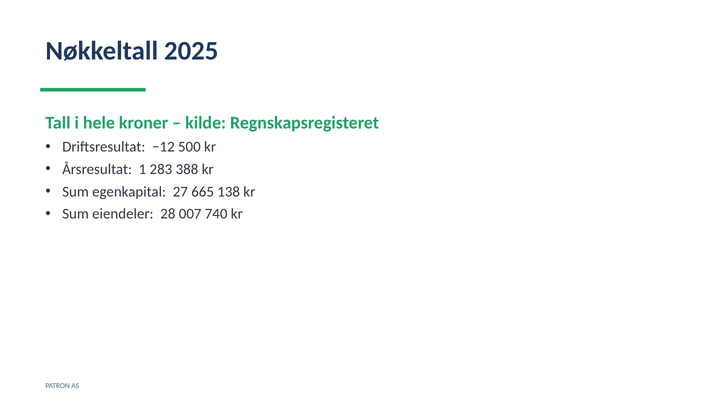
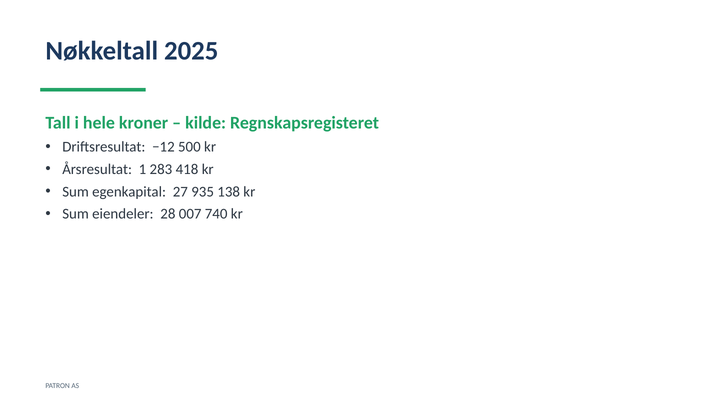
388: 388 -> 418
665: 665 -> 935
